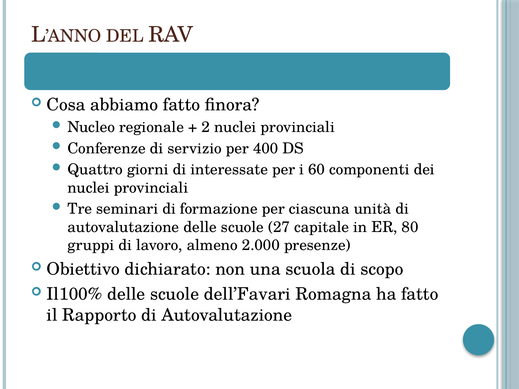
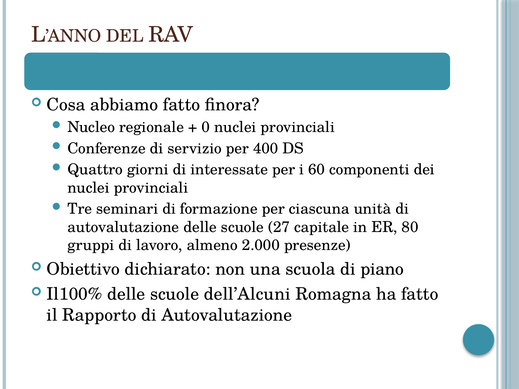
2: 2 -> 0
scopo: scopo -> piano
dell’Favari: dell’Favari -> dell’Alcuni
